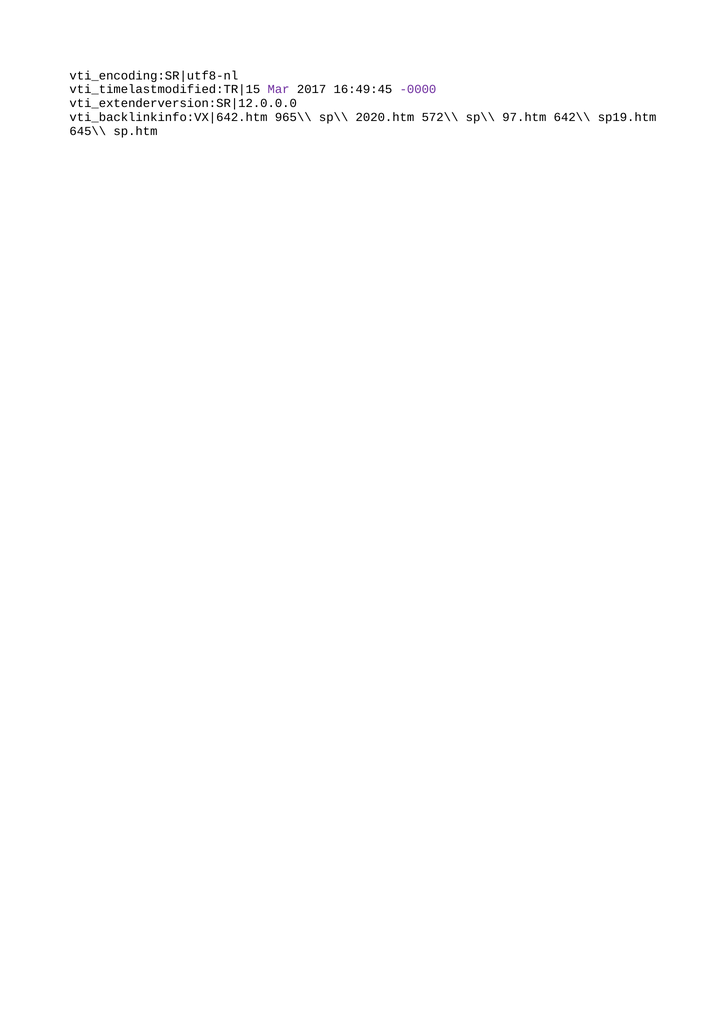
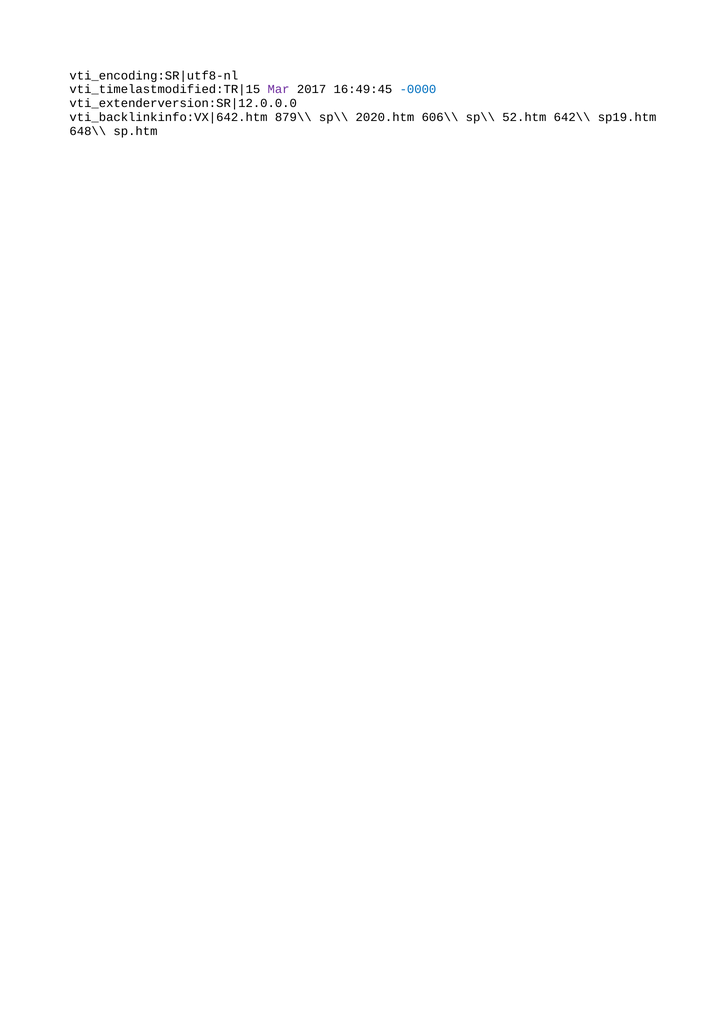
-0000 colour: purple -> blue
965\\: 965\\ -> 879\\
572\\: 572\\ -> 606\\
97.htm: 97.htm -> 52.htm
645\\: 645\\ -> 648\\
